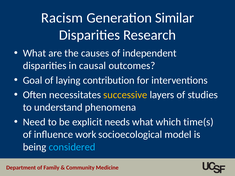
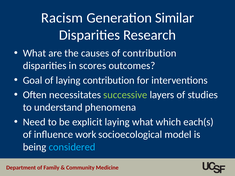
of independent: independent -> contribution
causal: causal -> scores
successive colour: yellow -> light green
explicit needs: needs -> laying
time(s: time(s -> each(s
